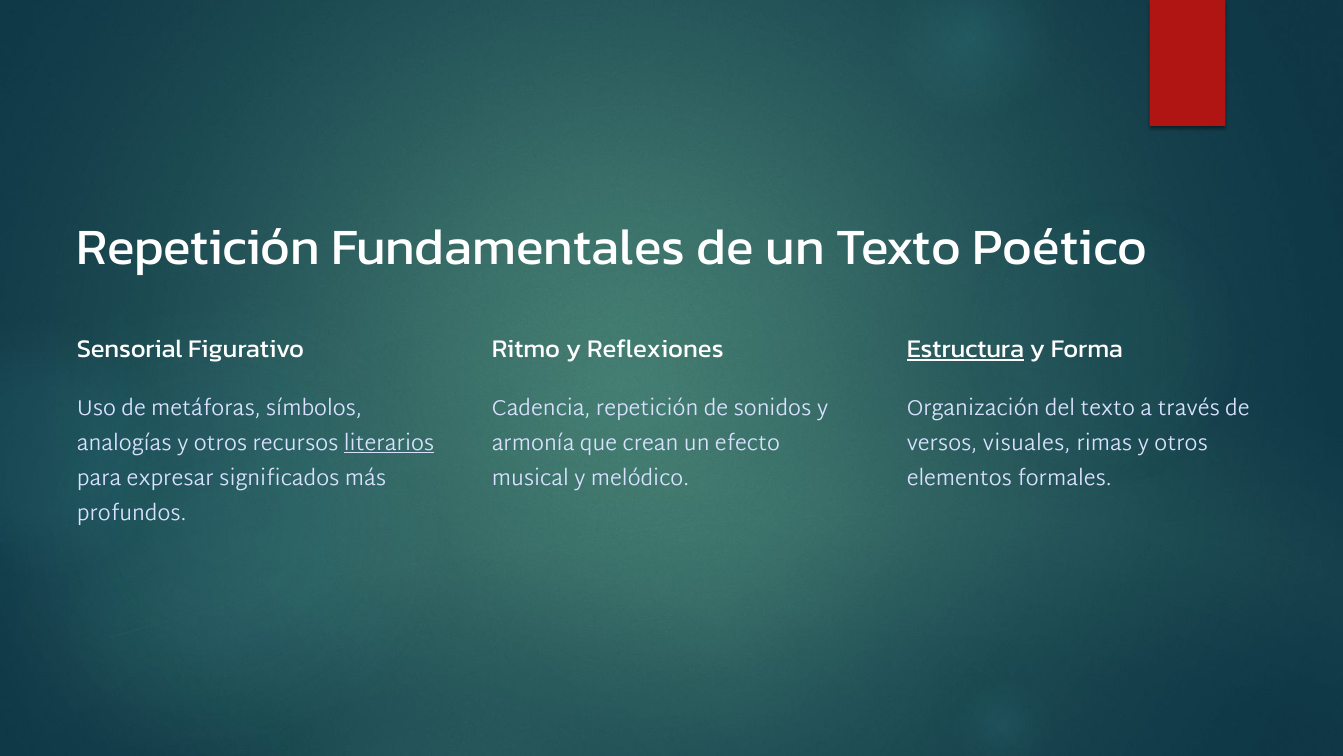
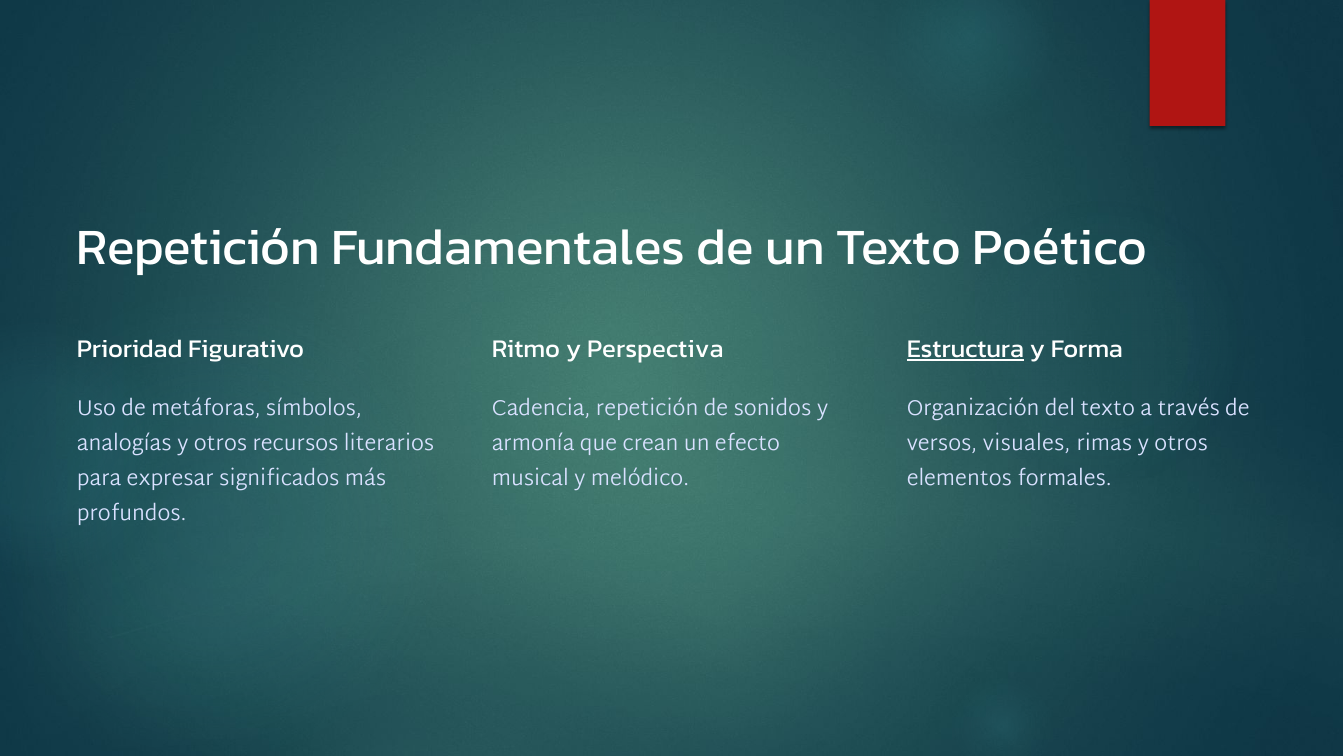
Sensorial: Sensorial -> Prioridad
Reflexiones: Reflexiones -> Perspectiva
literarios underline: present -> none
